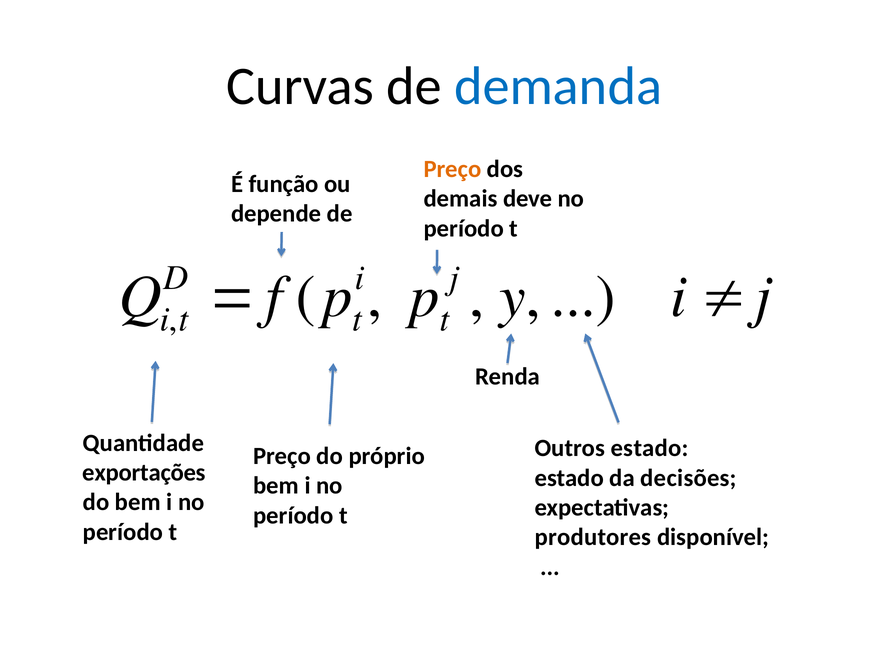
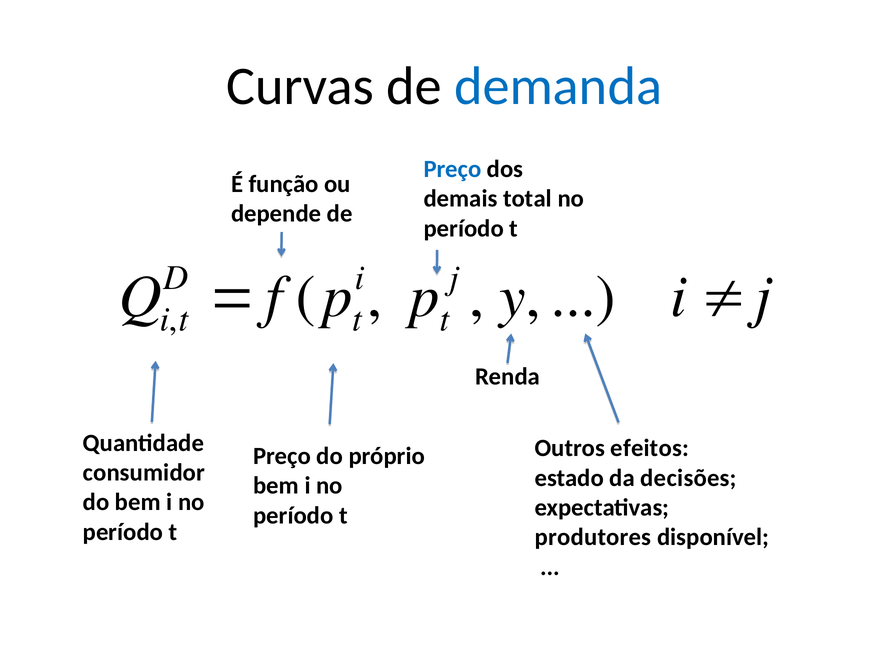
Preço at (452, 169) colour: orange -> blue
deve: deve -> total
Outros estado: estado -> efeitos
exportações: exportações -> consumidor
